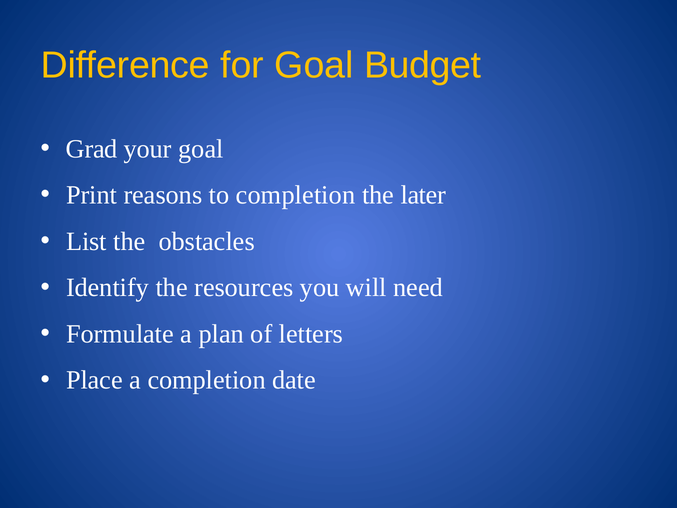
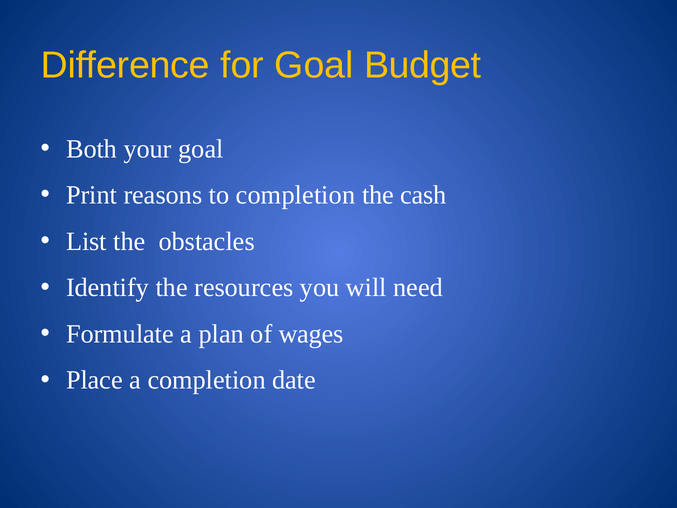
Grad: Grad -> Both
later: later -> cash
letters: letters -> wages
